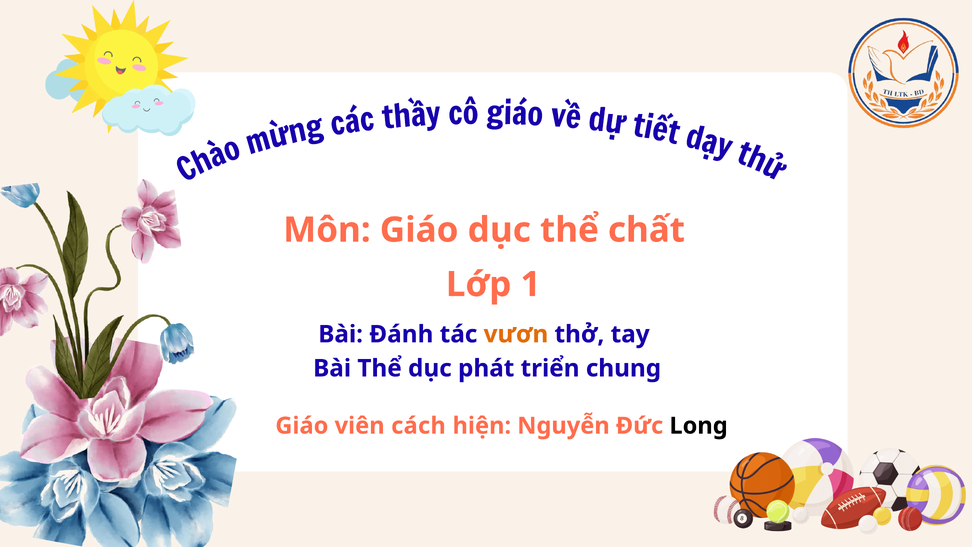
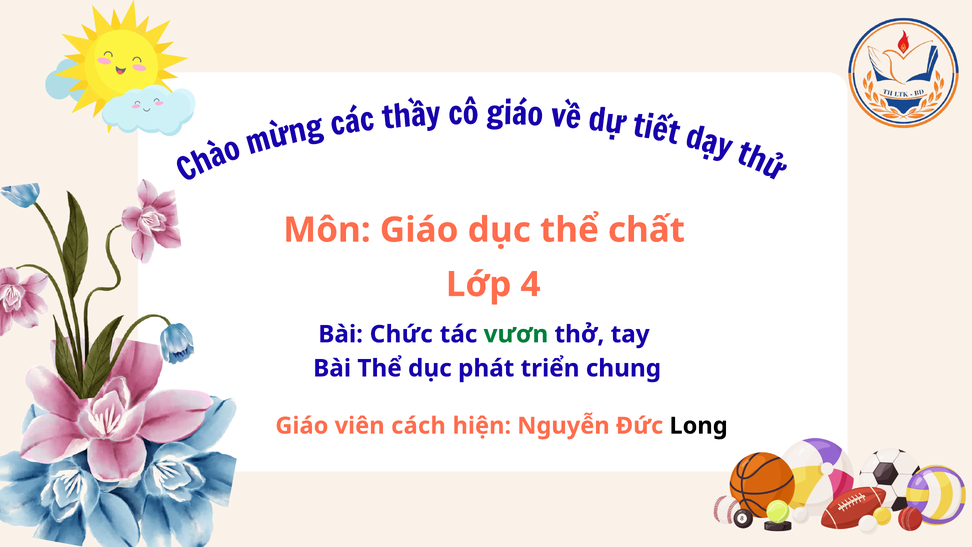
1: 1 -> 4
Đánh: Đánh -> Chức
vươn colour: orange -> green
